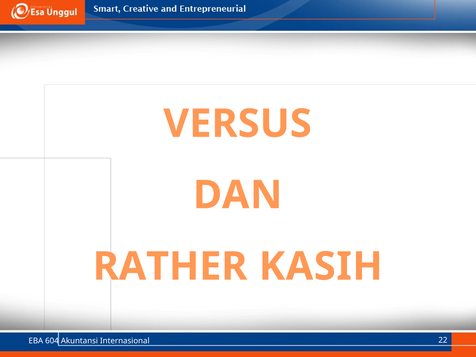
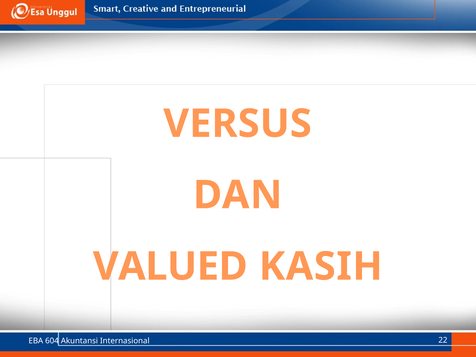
RATHER: RATHER -> VALUED
